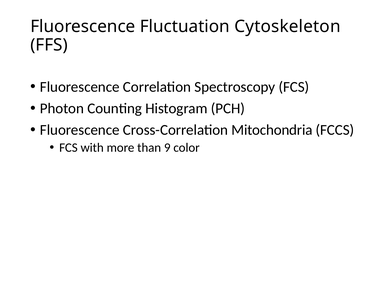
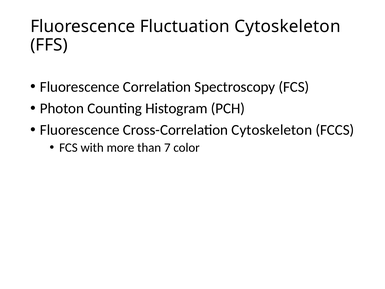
Cross-Correlation Mitochondria: Mitochondria -> Cytoskeleton
9: 9 -> 7
